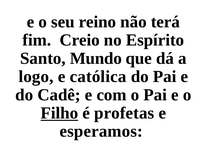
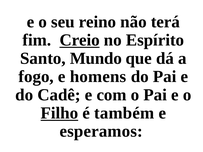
Creio underline: none -> present
logo: logo -> fogo
católica: católica -> homens
profetas: profetas -> também
